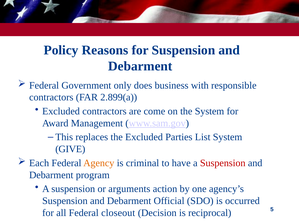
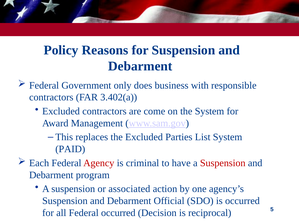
2.899(a: 2.899(a -> 3.402(a
GIVE: GIVE -> PAID
Agency colour: orange -> red
arguments: arguments -> associated
Federal closeout: closeout -> occurred
